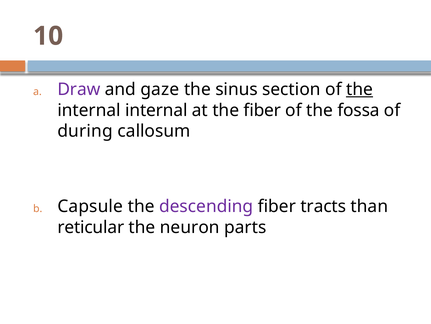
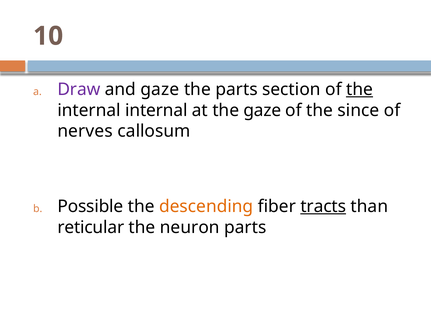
the sinus: sinus -> parts
the fiber: fiber -> gaze
fossa: fossa -> since
during: during -> nerves
Capsule: Capsule -> Possible
descending colour: purple -> orange
tracts underline: none -> present
